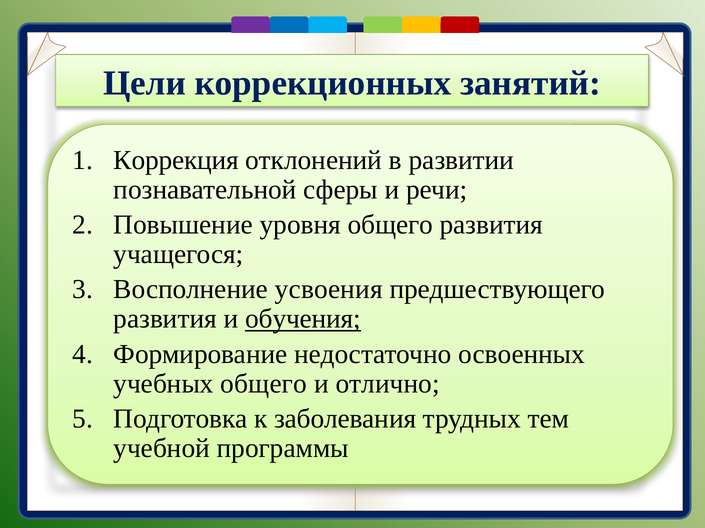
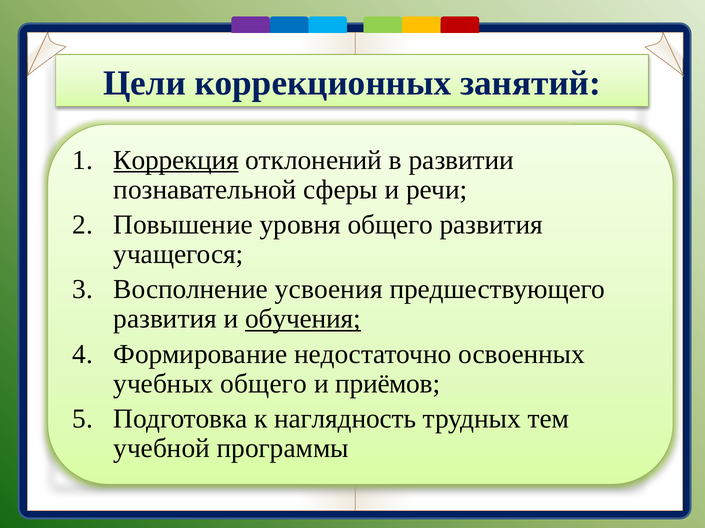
Коррекция underline: none -> present
отлично: отлично -> приёмов
заболевания: заболевания -> наглядность
